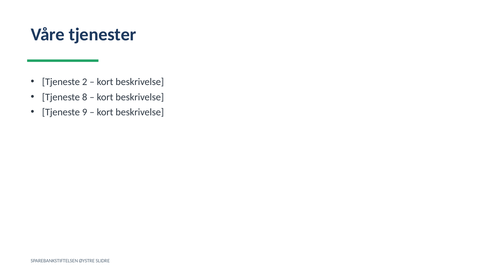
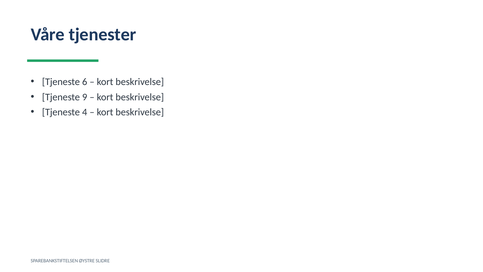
2: 2 -> 6
8: 8 -> 9
9: 9 -> 4
